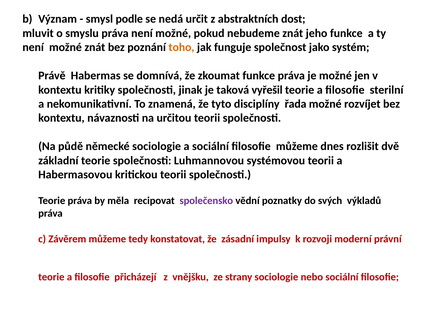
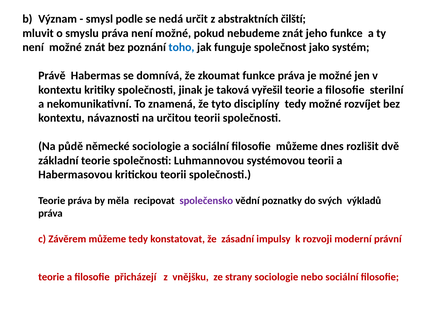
dost: dost -> čilští
toho colour: orange -> blue
disciplíny řada: řada -> tedy
